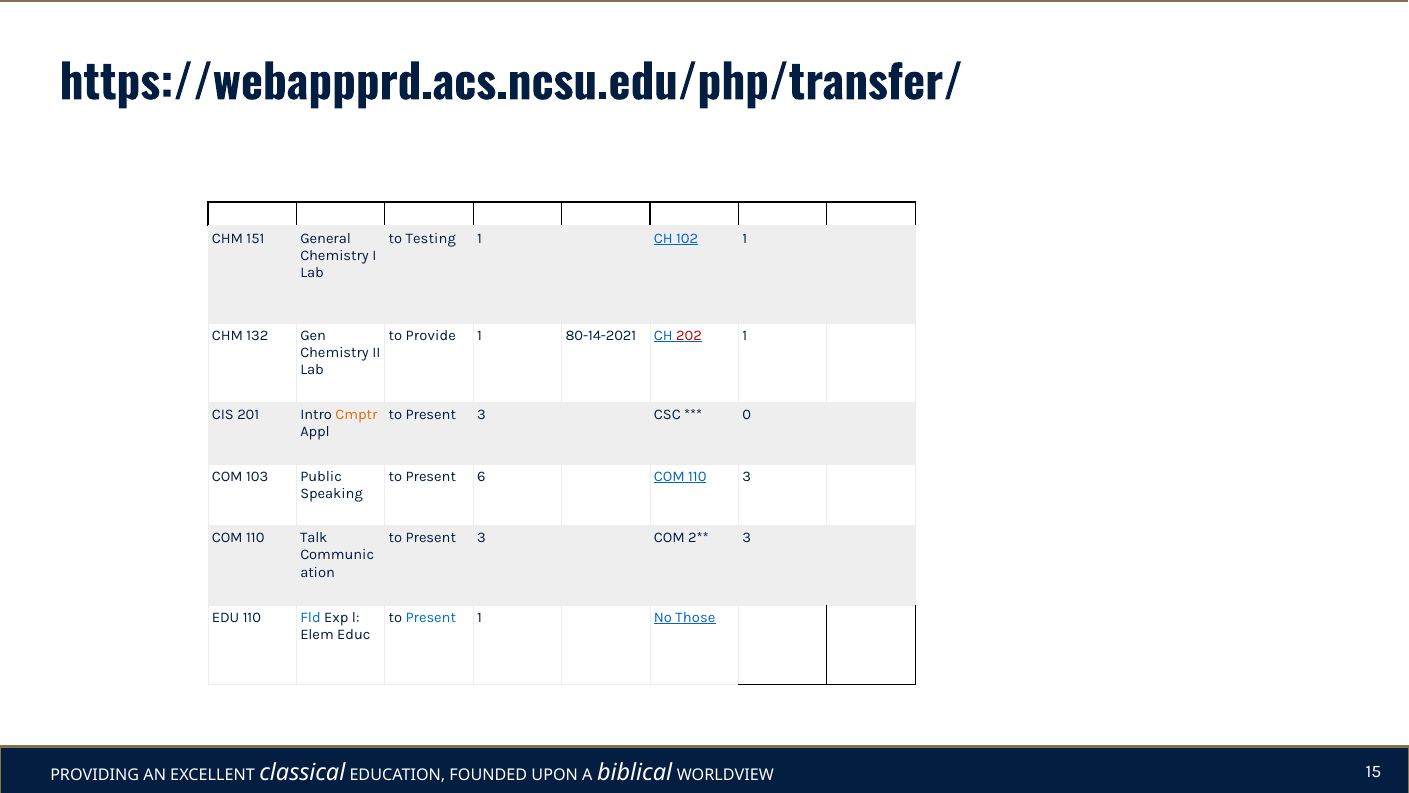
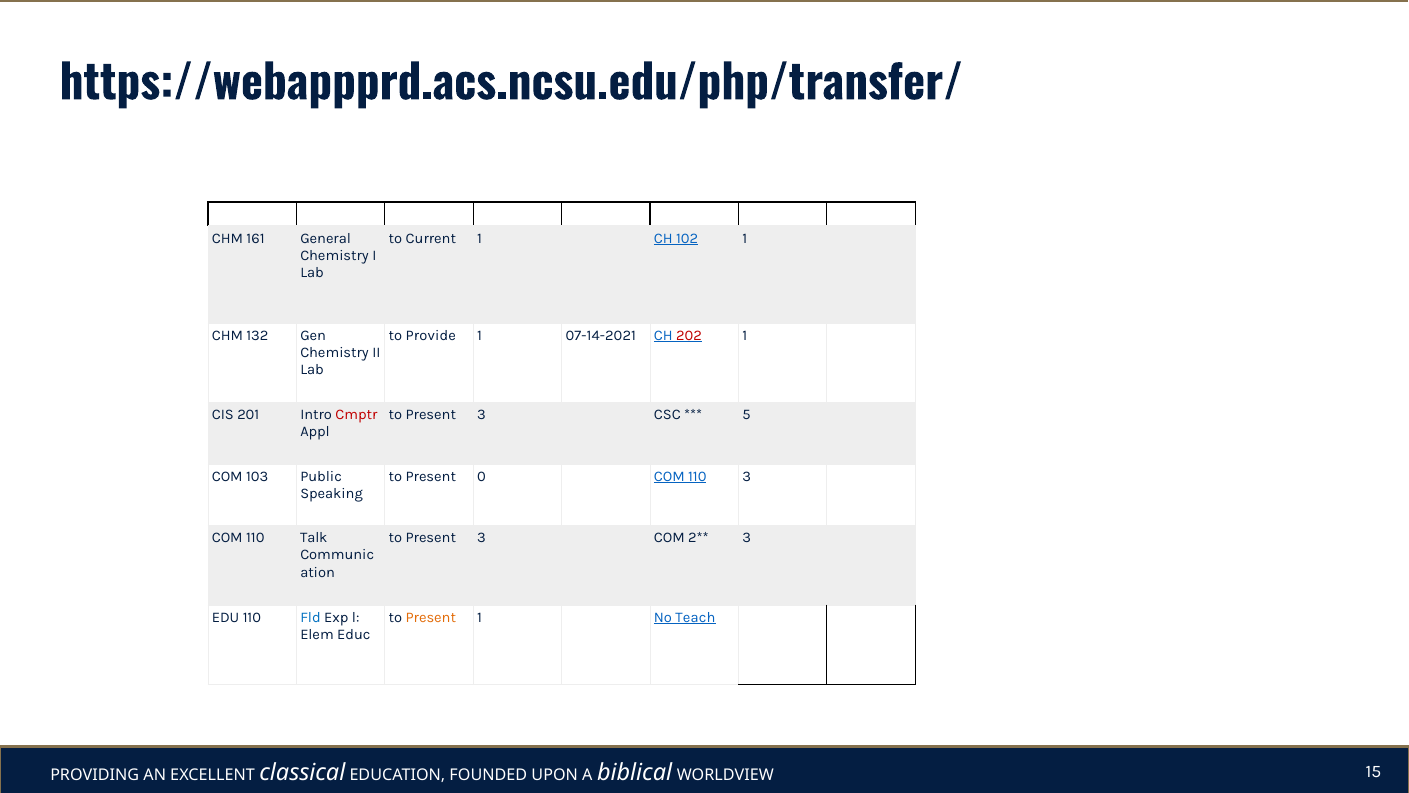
151: 151 -> 161
Testing: Testing -> Current
80-14-2021: 80-14-2021 -> 07-14-2021
Cmptr colour: orange -> red
0: 0 -> 5
6: 6 -> 0
Present at (431, 617) colour: blue -> orange
Those: Those -> Teach
